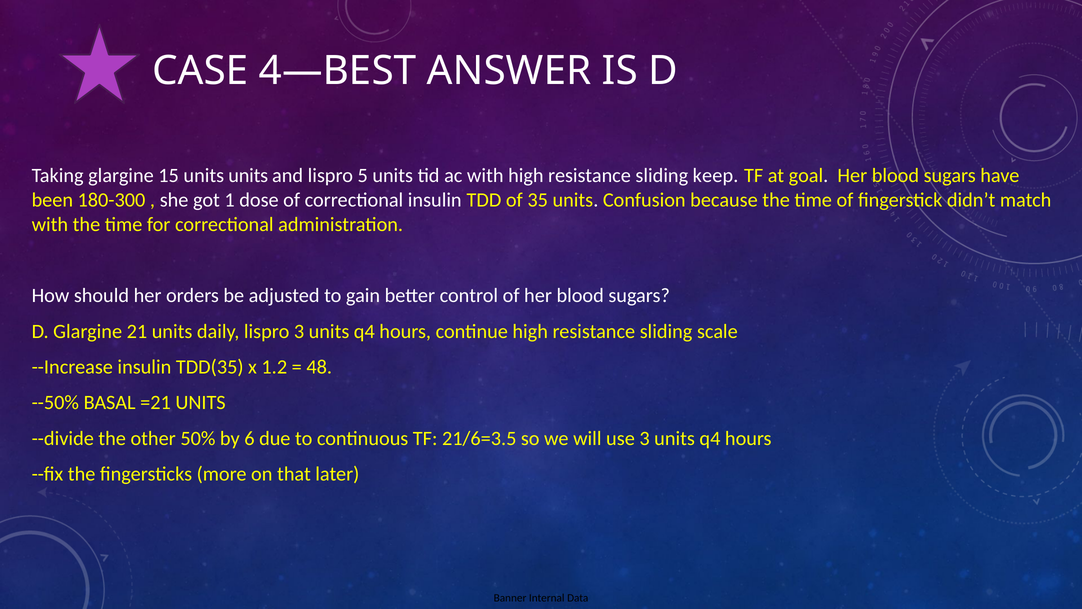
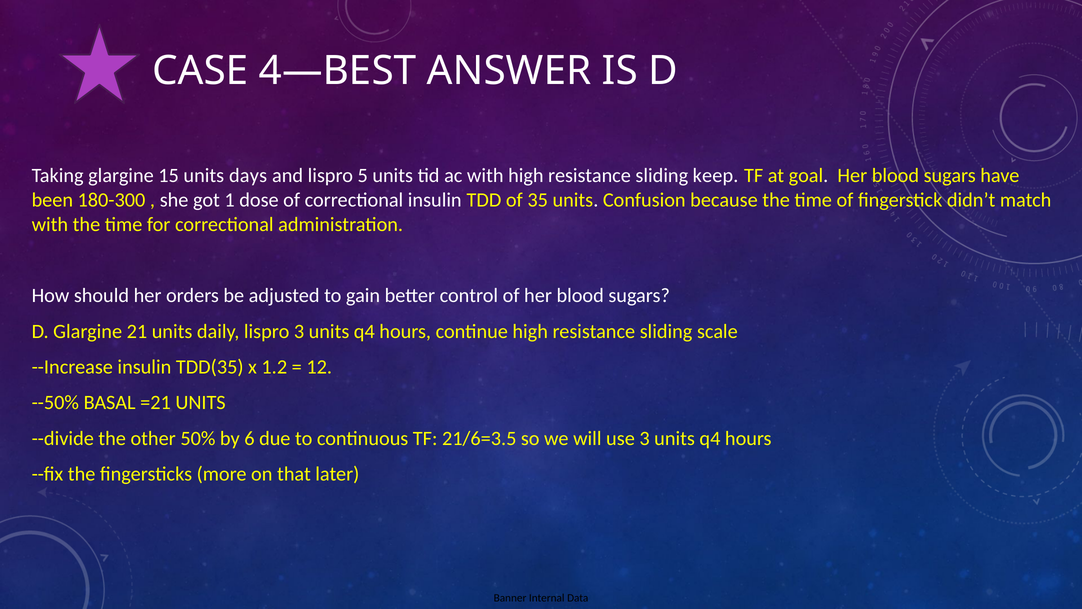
units units: units -> days
48: 48 -> 12
